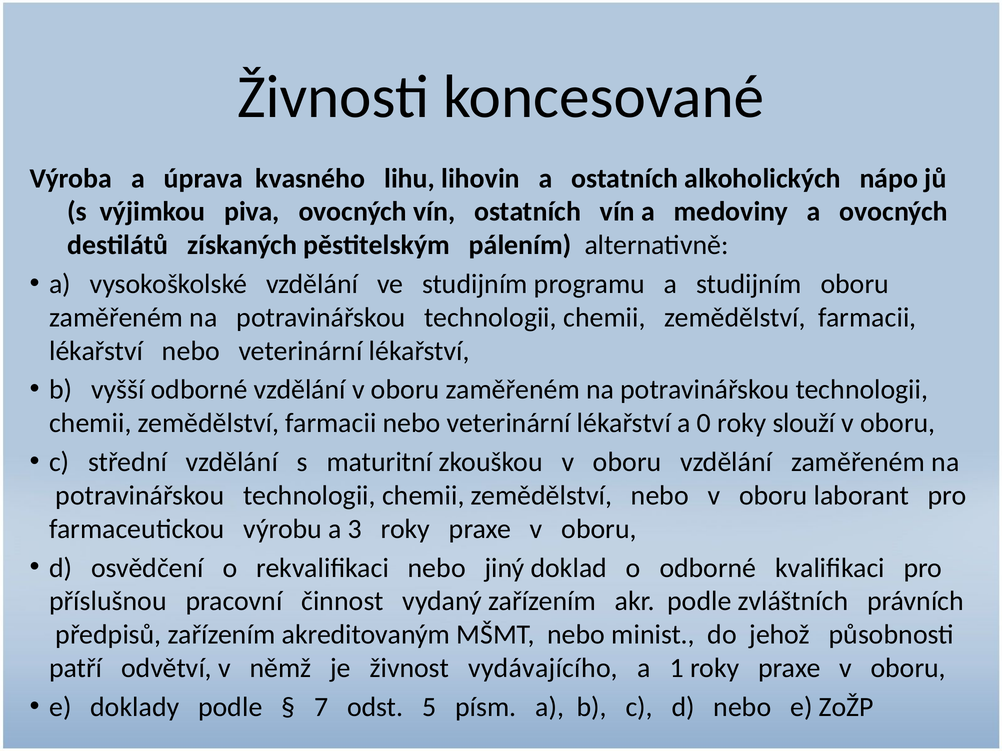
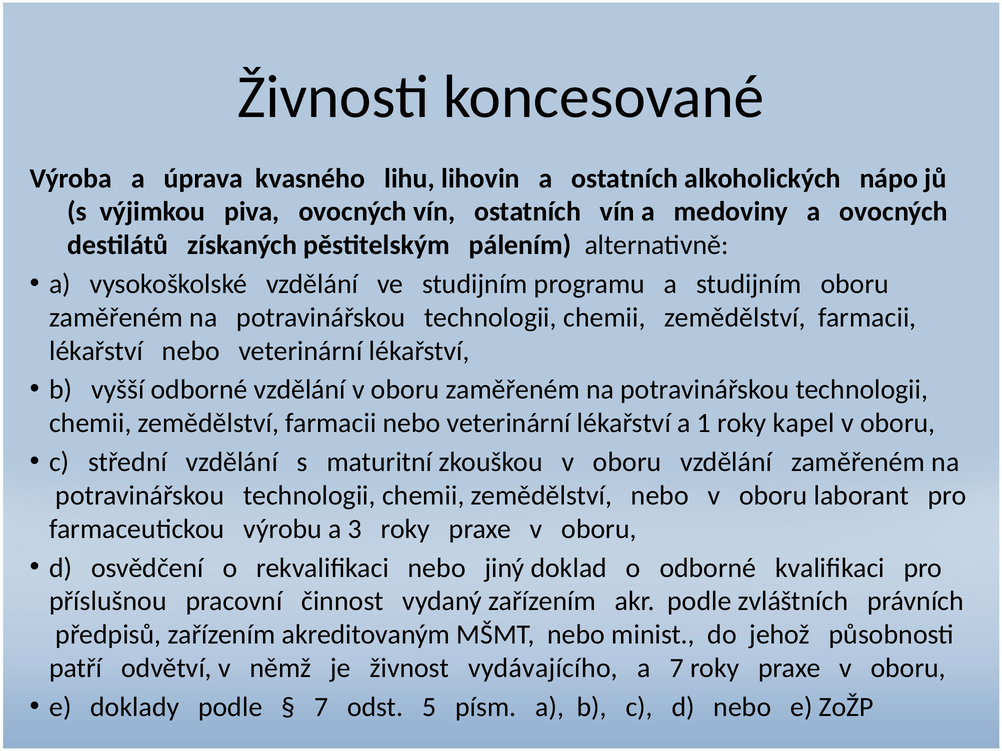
0: 0 -> 1
slouží: slouží -> kapel
a 1: 1 -> 7
